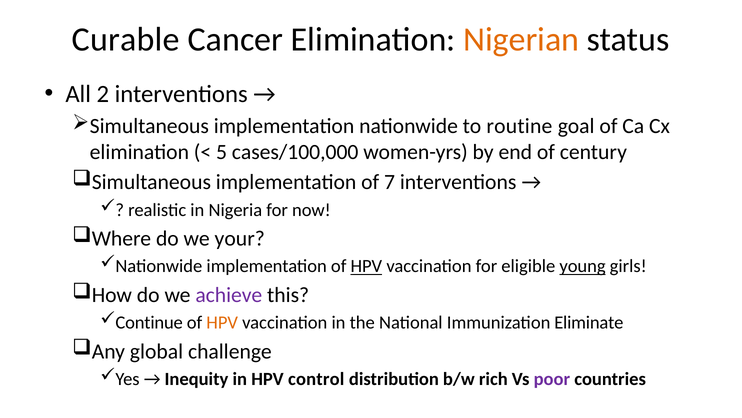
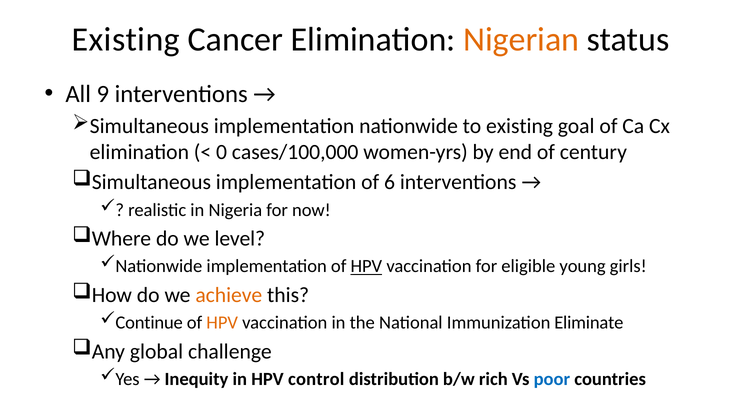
Curable at (126, 39): Curable -> Existing
2: 2 -> 9
to routine: routine -> existing
5: 5 -> 0
7: 7 -> 6
your: your -> level
young underline: present -> none
achieve colour: purple -> orange
poor colour: purple -> blue
